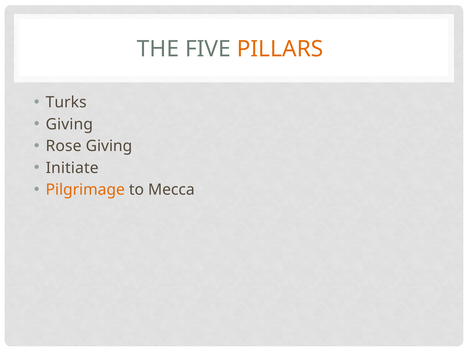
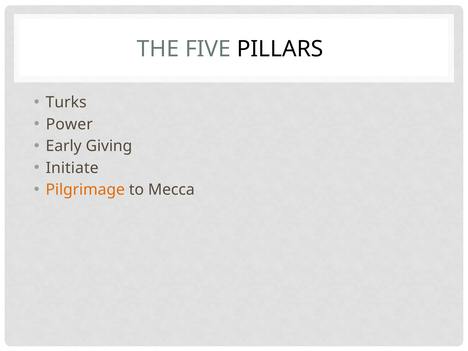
PILLARS colour: orange -> black
Giving at (69, 124): Giving -> Power
Rose: Rose -> Early
